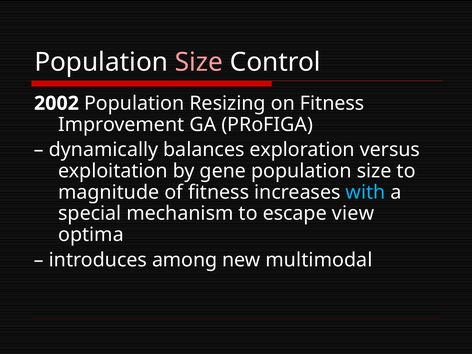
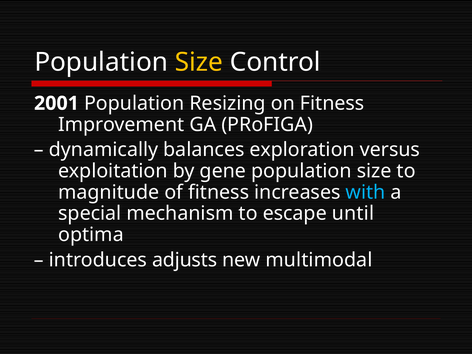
Size at (199, 62) colour: pink -> yellow
2002: 2002 -> 2001
view: view -> until
among: among -> adjusts
